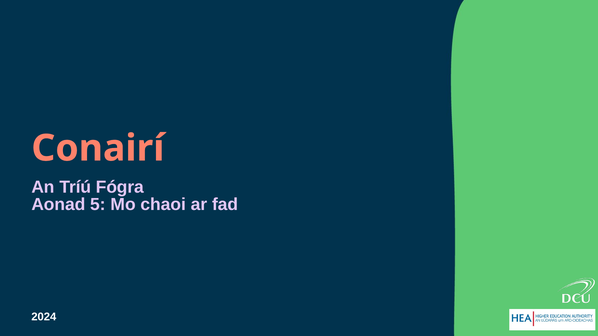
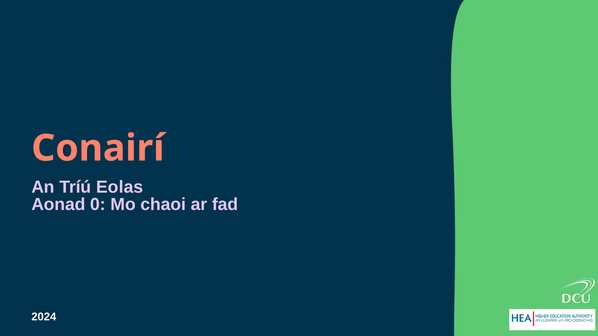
Fógra: Fógra -> Eolas
5: 5 -> 0
